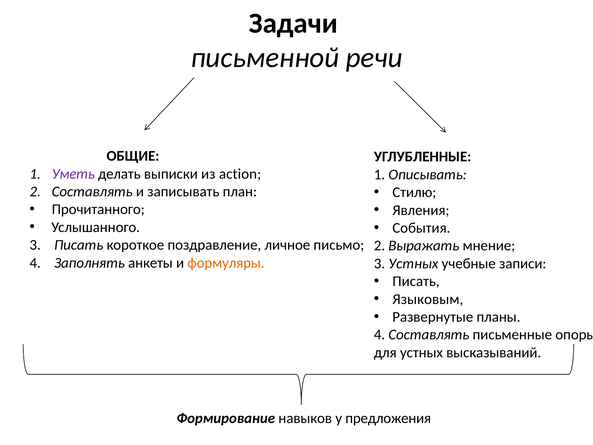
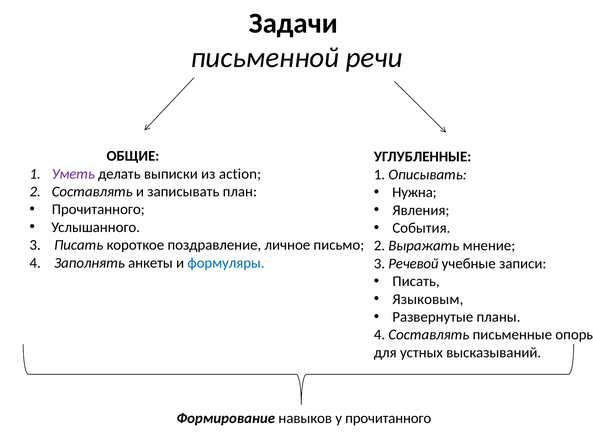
Стилю: Стилю -> Нужна
формуляры colour: orange -> blue
3 Устных: Устных -> Речевой
у предложения: предложения -> прочитанного
